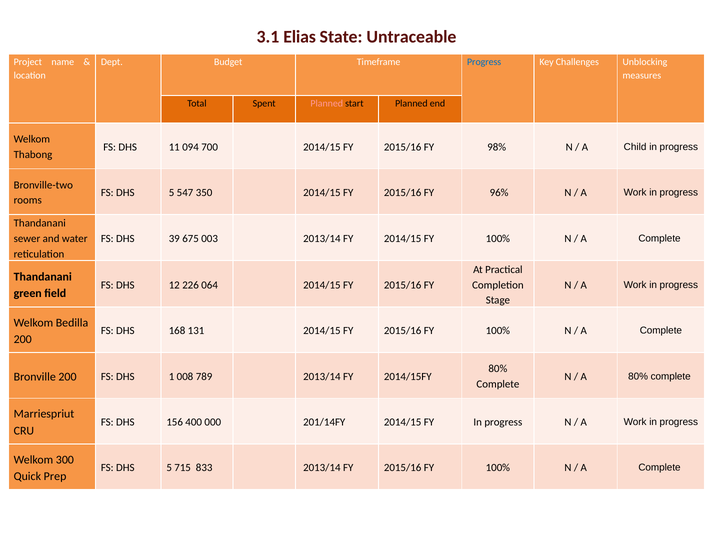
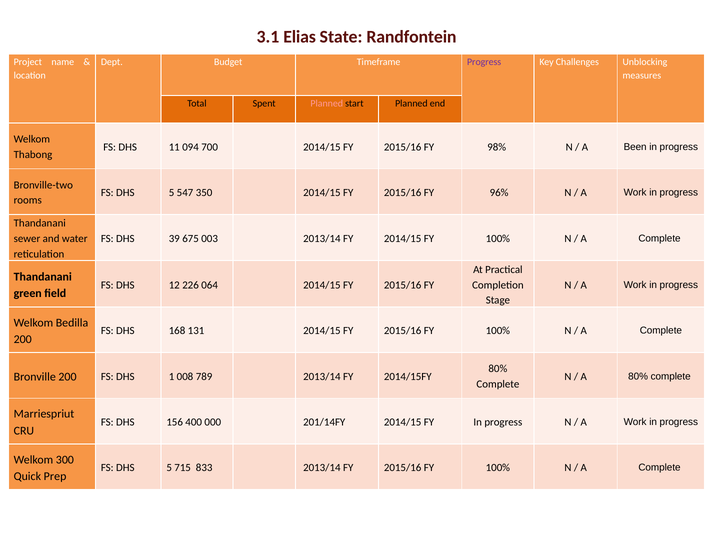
Untraceable: Untraceable -> Randfontein
Progress at (484, 62) colour: blue -> purple
Child: Child -> Been
